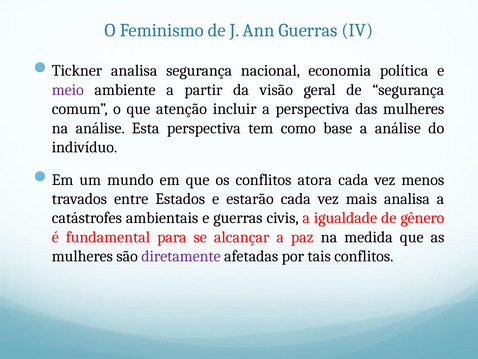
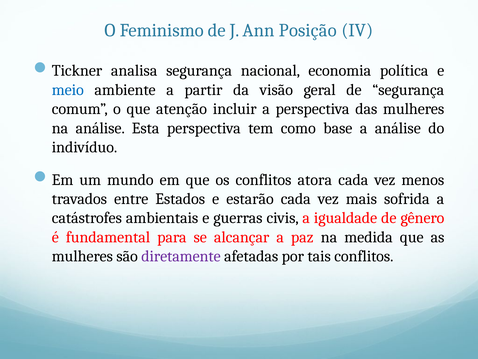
Ann Guerras: Guerras -> Posição
meio colour: purple -> blue
mais analisa: analisa -> sofrida
